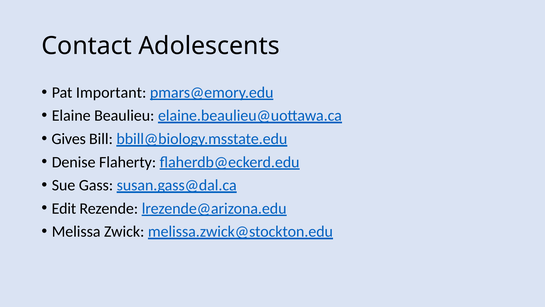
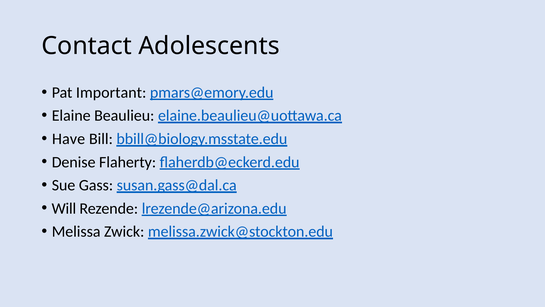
Gives: Gives -> Have
Edit: Edit -> Will
